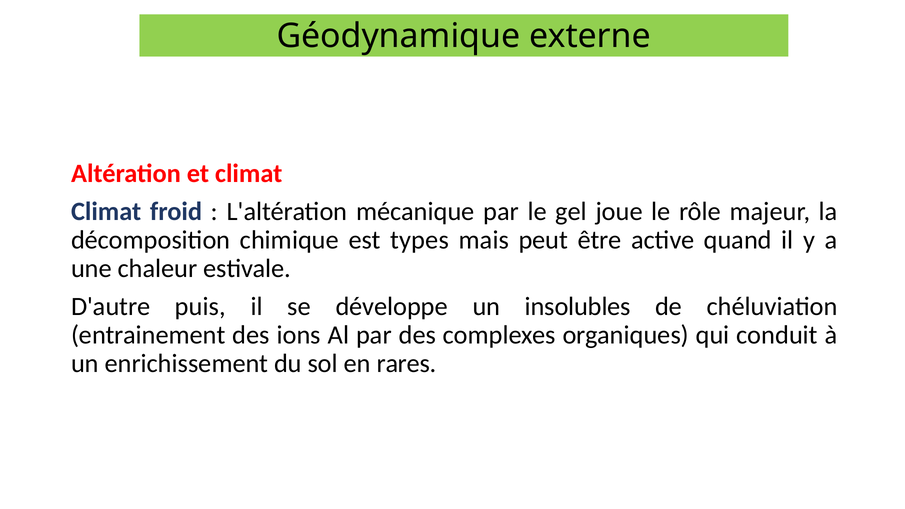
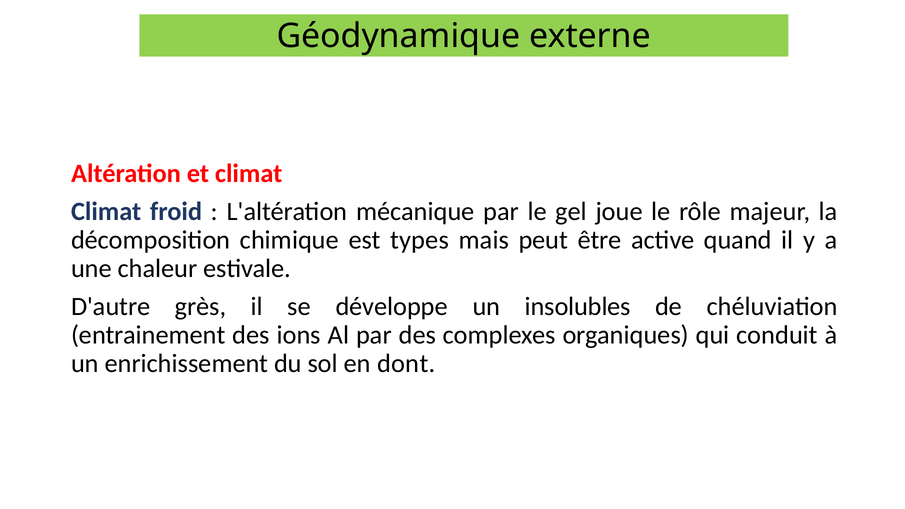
puis: puis -> grès
rares: rares -> dont
